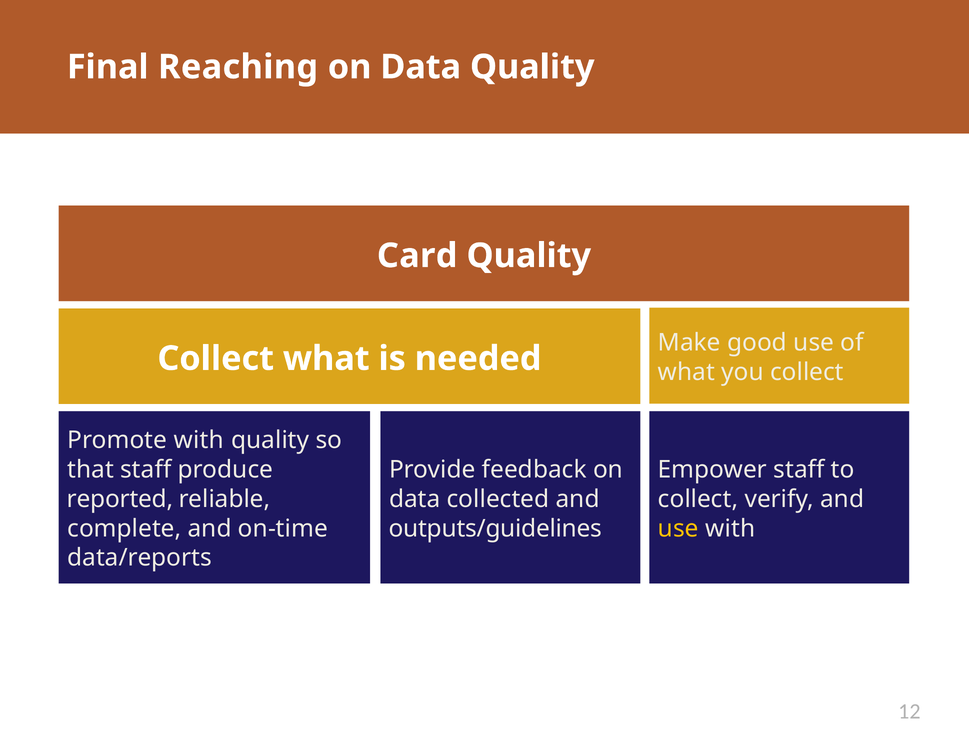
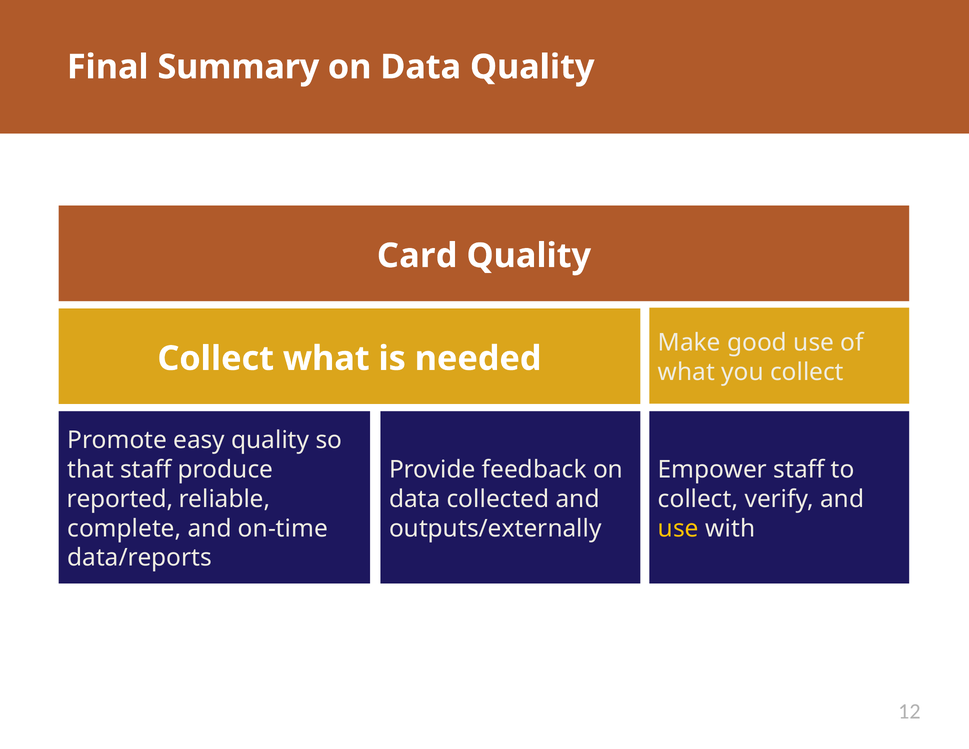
Reaching: Reaching -> Summary
Promote with: with -> easy
outputs/guidelines: outputs/guidelines -> outputs/externally
